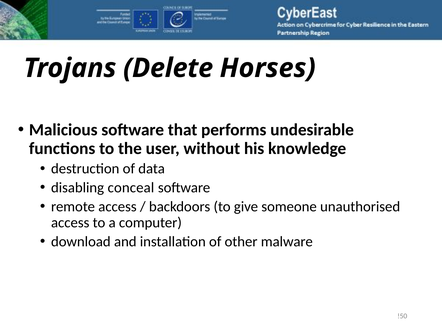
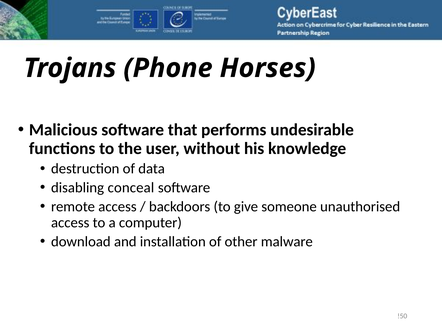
Delete: Delete -> Phone
